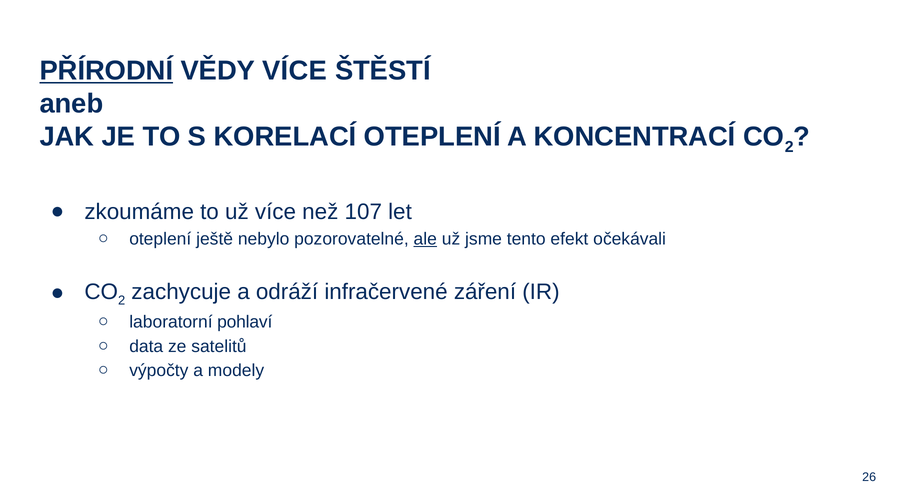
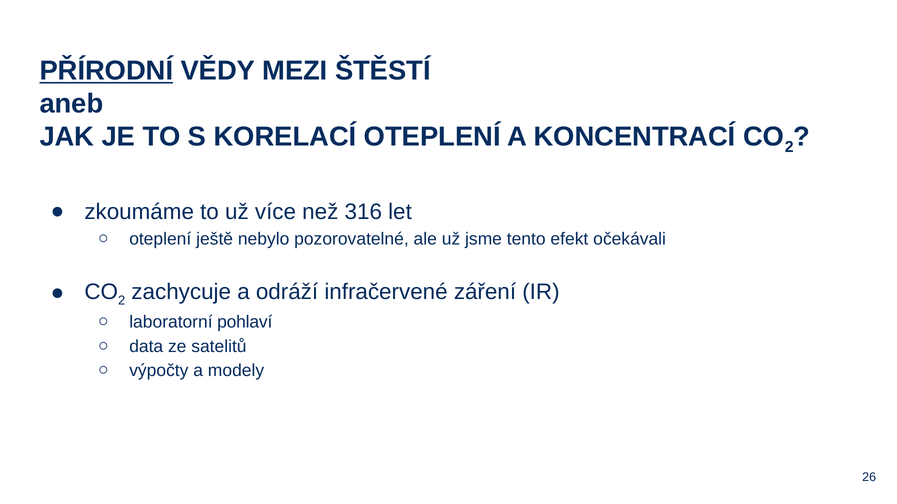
VĚDY VÍCE: VÍCE -> MEZI
107: 107 -> 316
ale underline: present -> none
